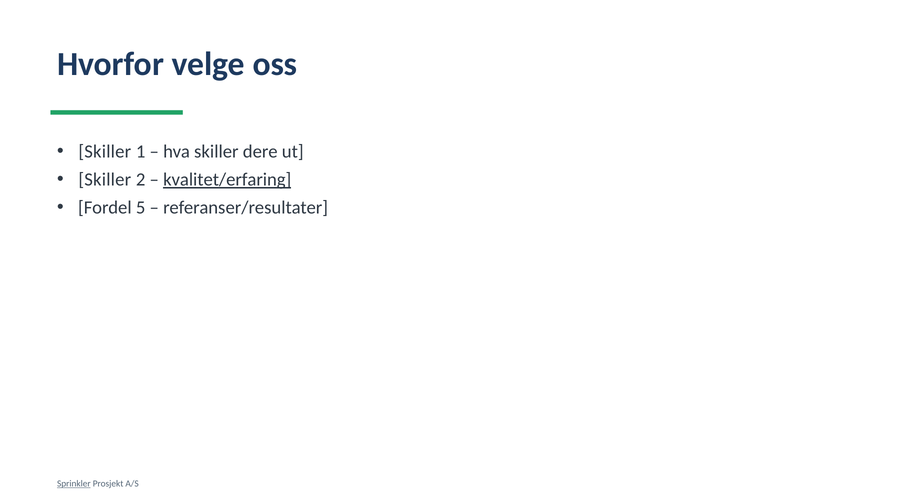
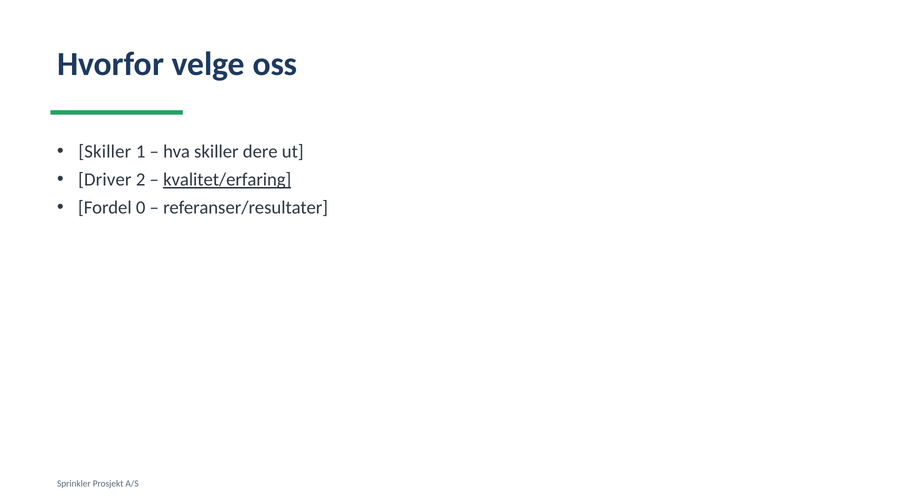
Skiller at (105, 180): Skiller -> Driver
5: 5 -> 0
Sprinkler underline: present -> none
